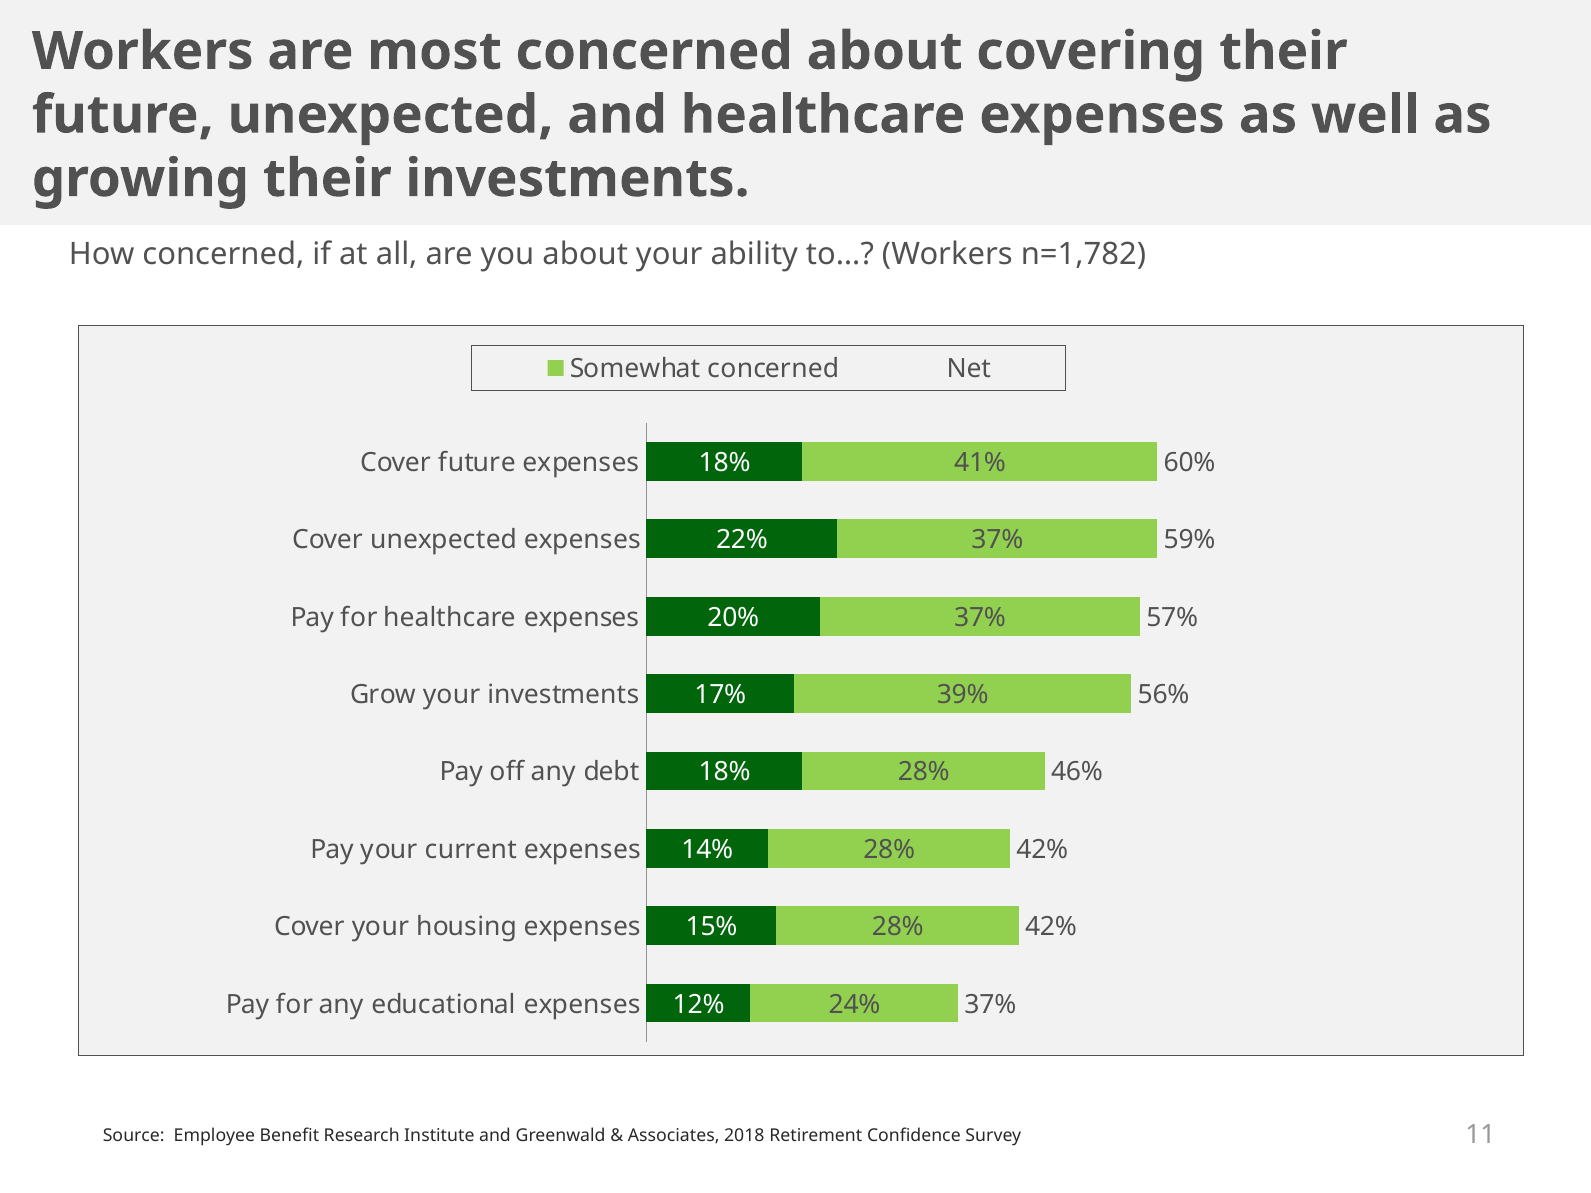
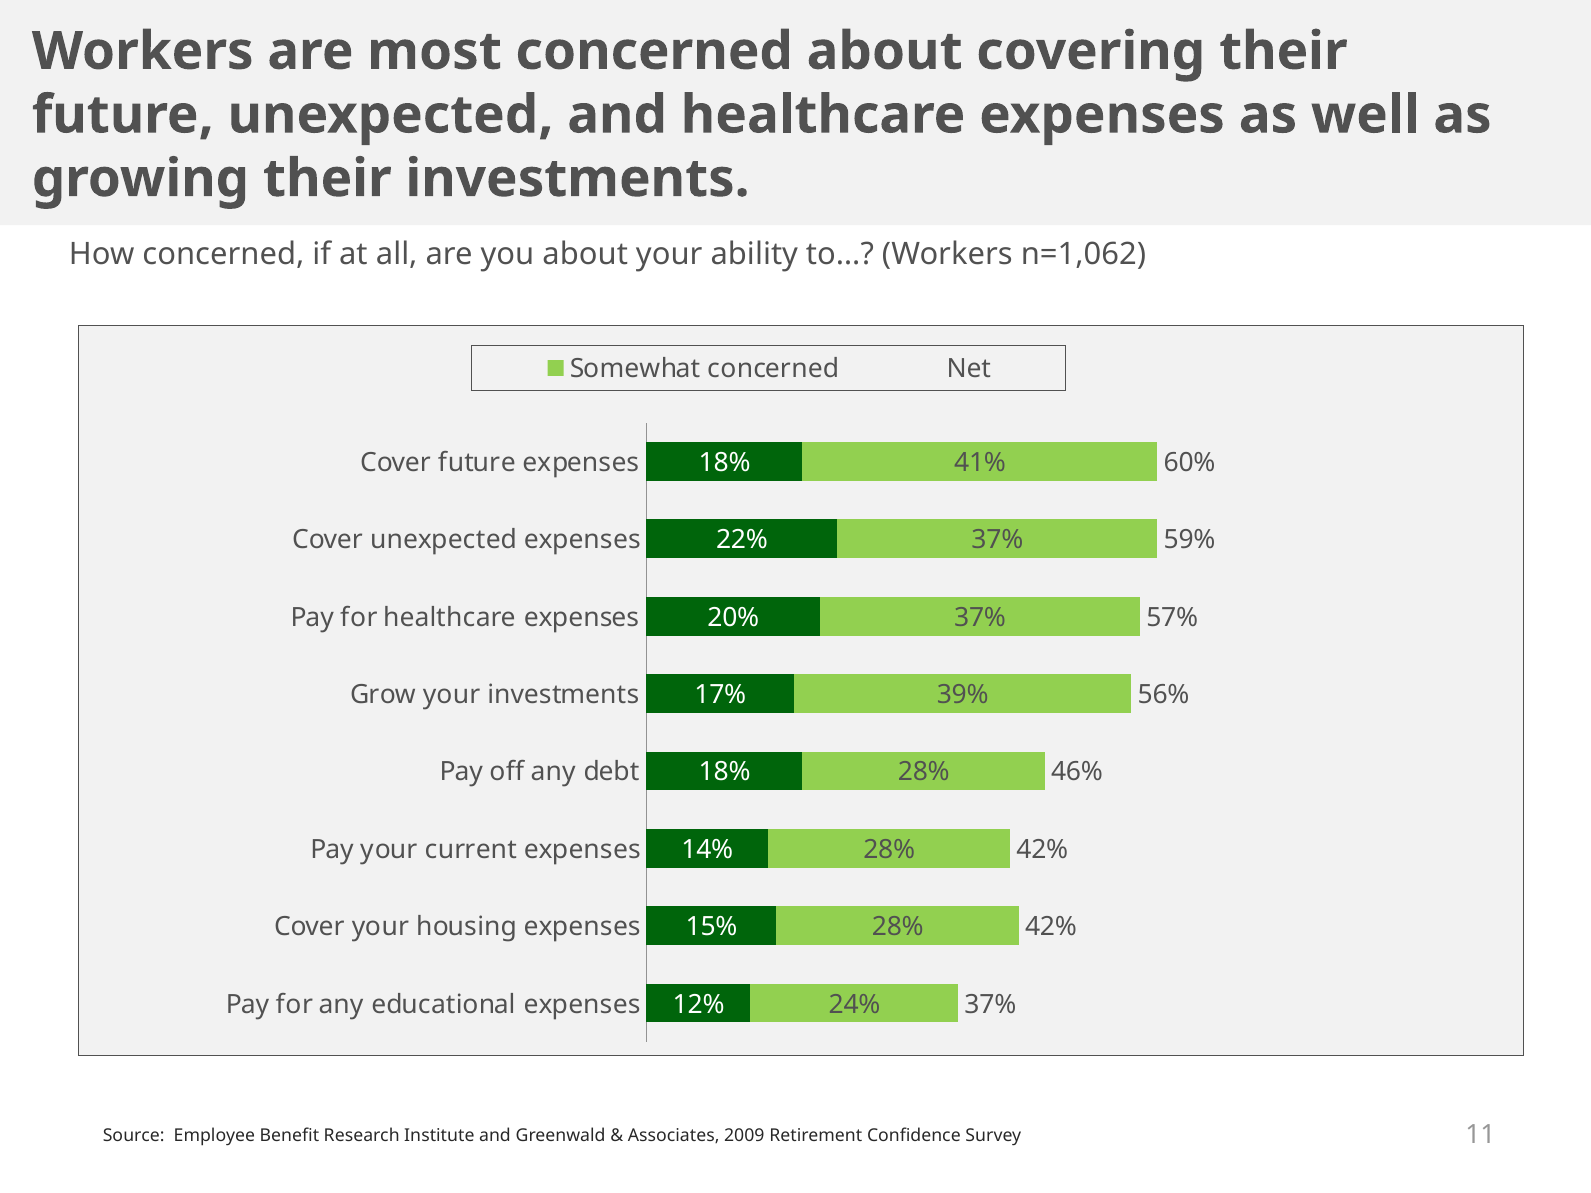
n=1,782: n=1,782 -> n=1,062
2018: 2018 -> 2009
